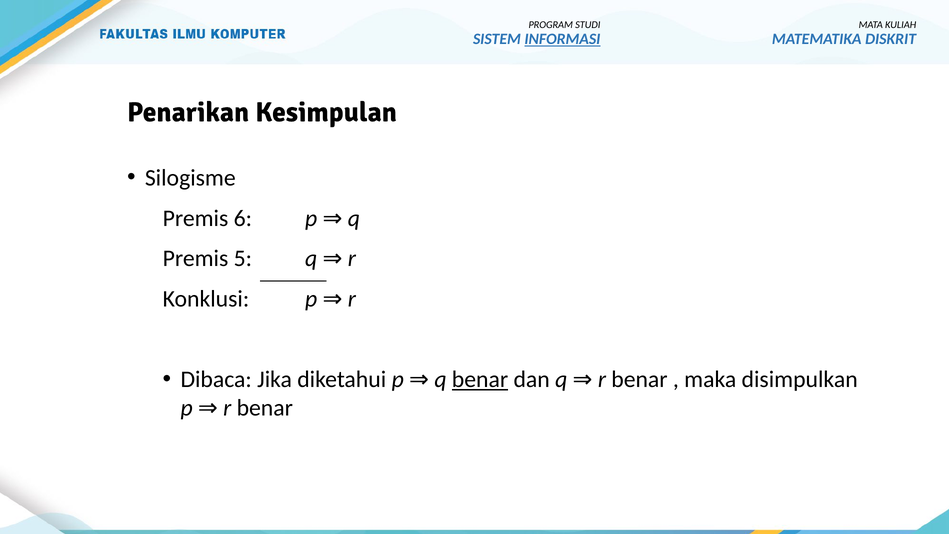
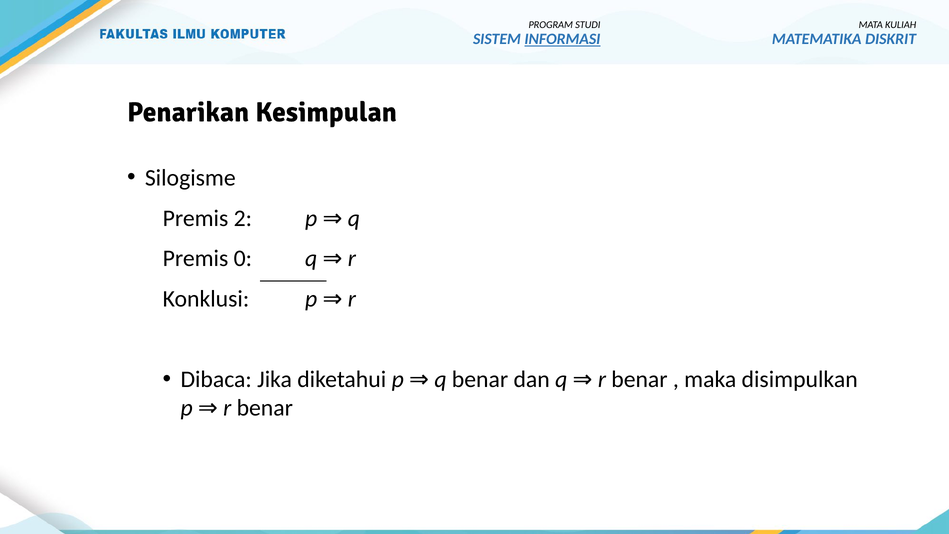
6: 6 -> 2
5: 5 -> 0
benar at (480, 379) underline: present -> none
